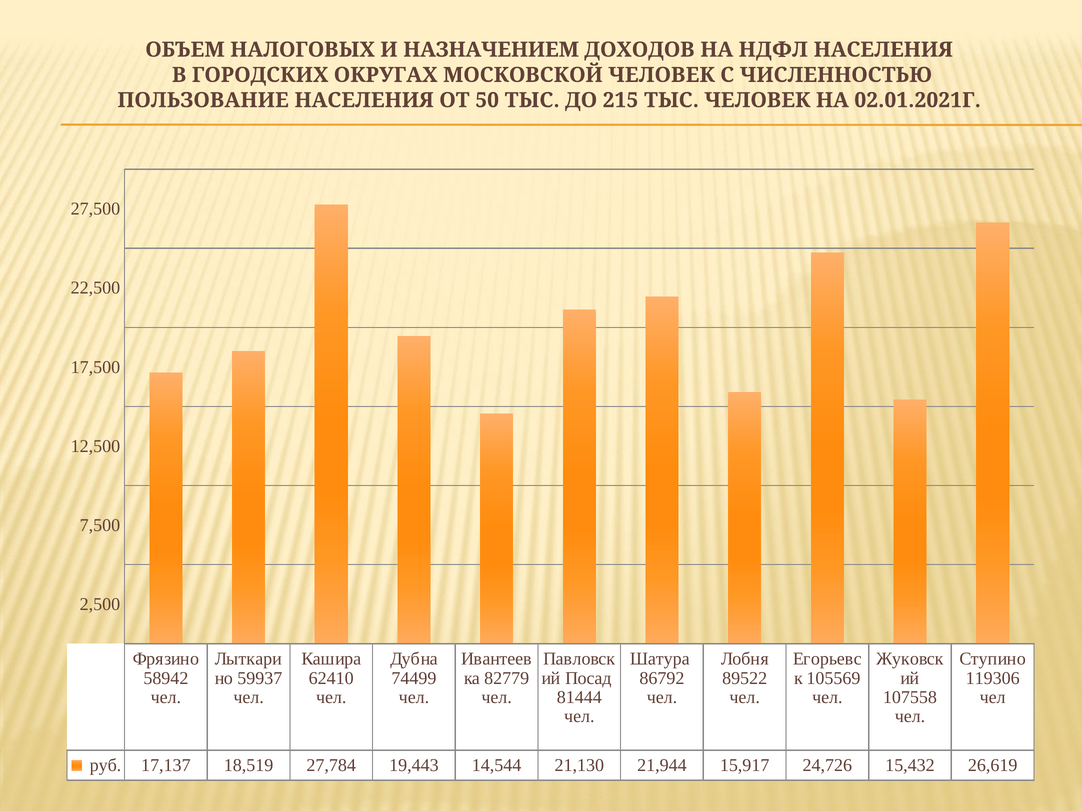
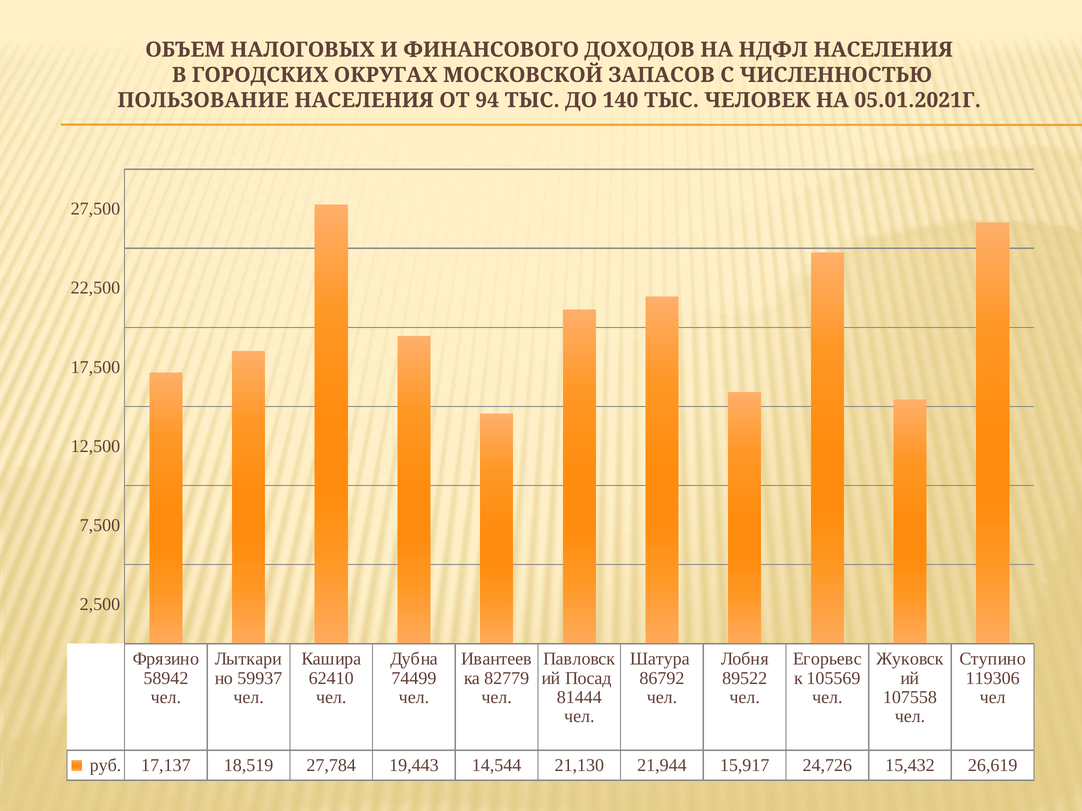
НАЗНАЧЕНИЕМ: НАЗНАЧЕНИЕМ -> ФИНАНСОВОГО
МОСКОВСКОЙ ЧЕЛОВЕК: ЧЕЛОВЕК -> ЗАПАСОВ
50: 50 -> 94
215: 215 -> 140
02.01.2021Г: 02.01.2021Г -> 05.01.2021Г
